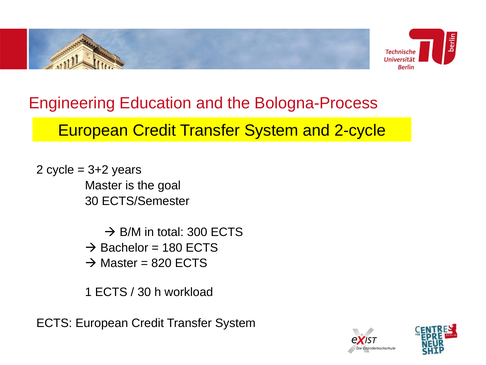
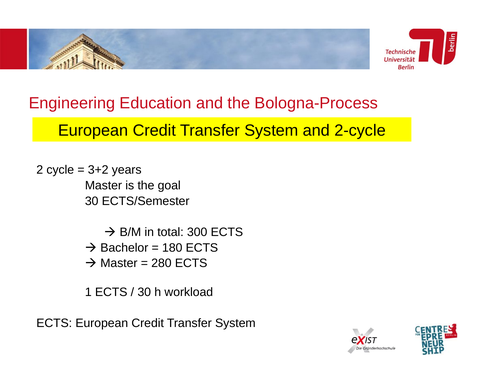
820: 820 -> 280
